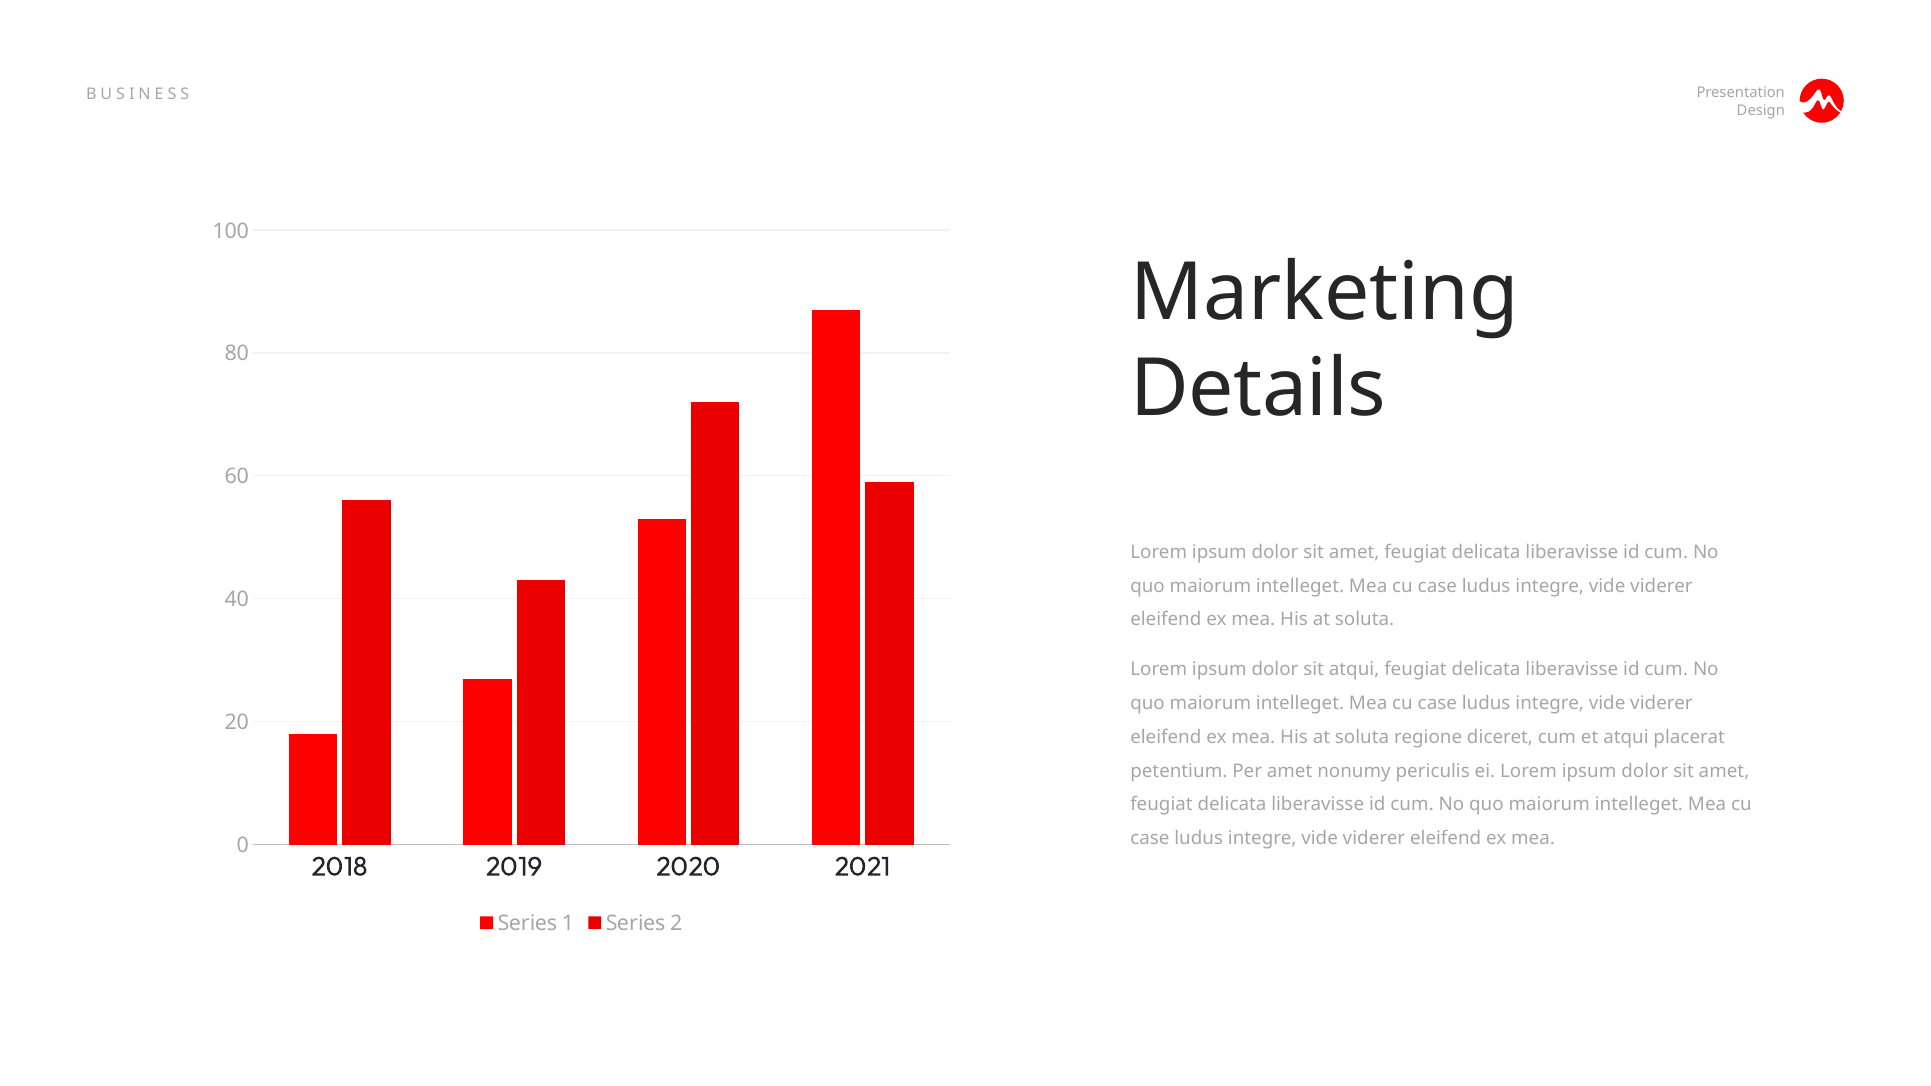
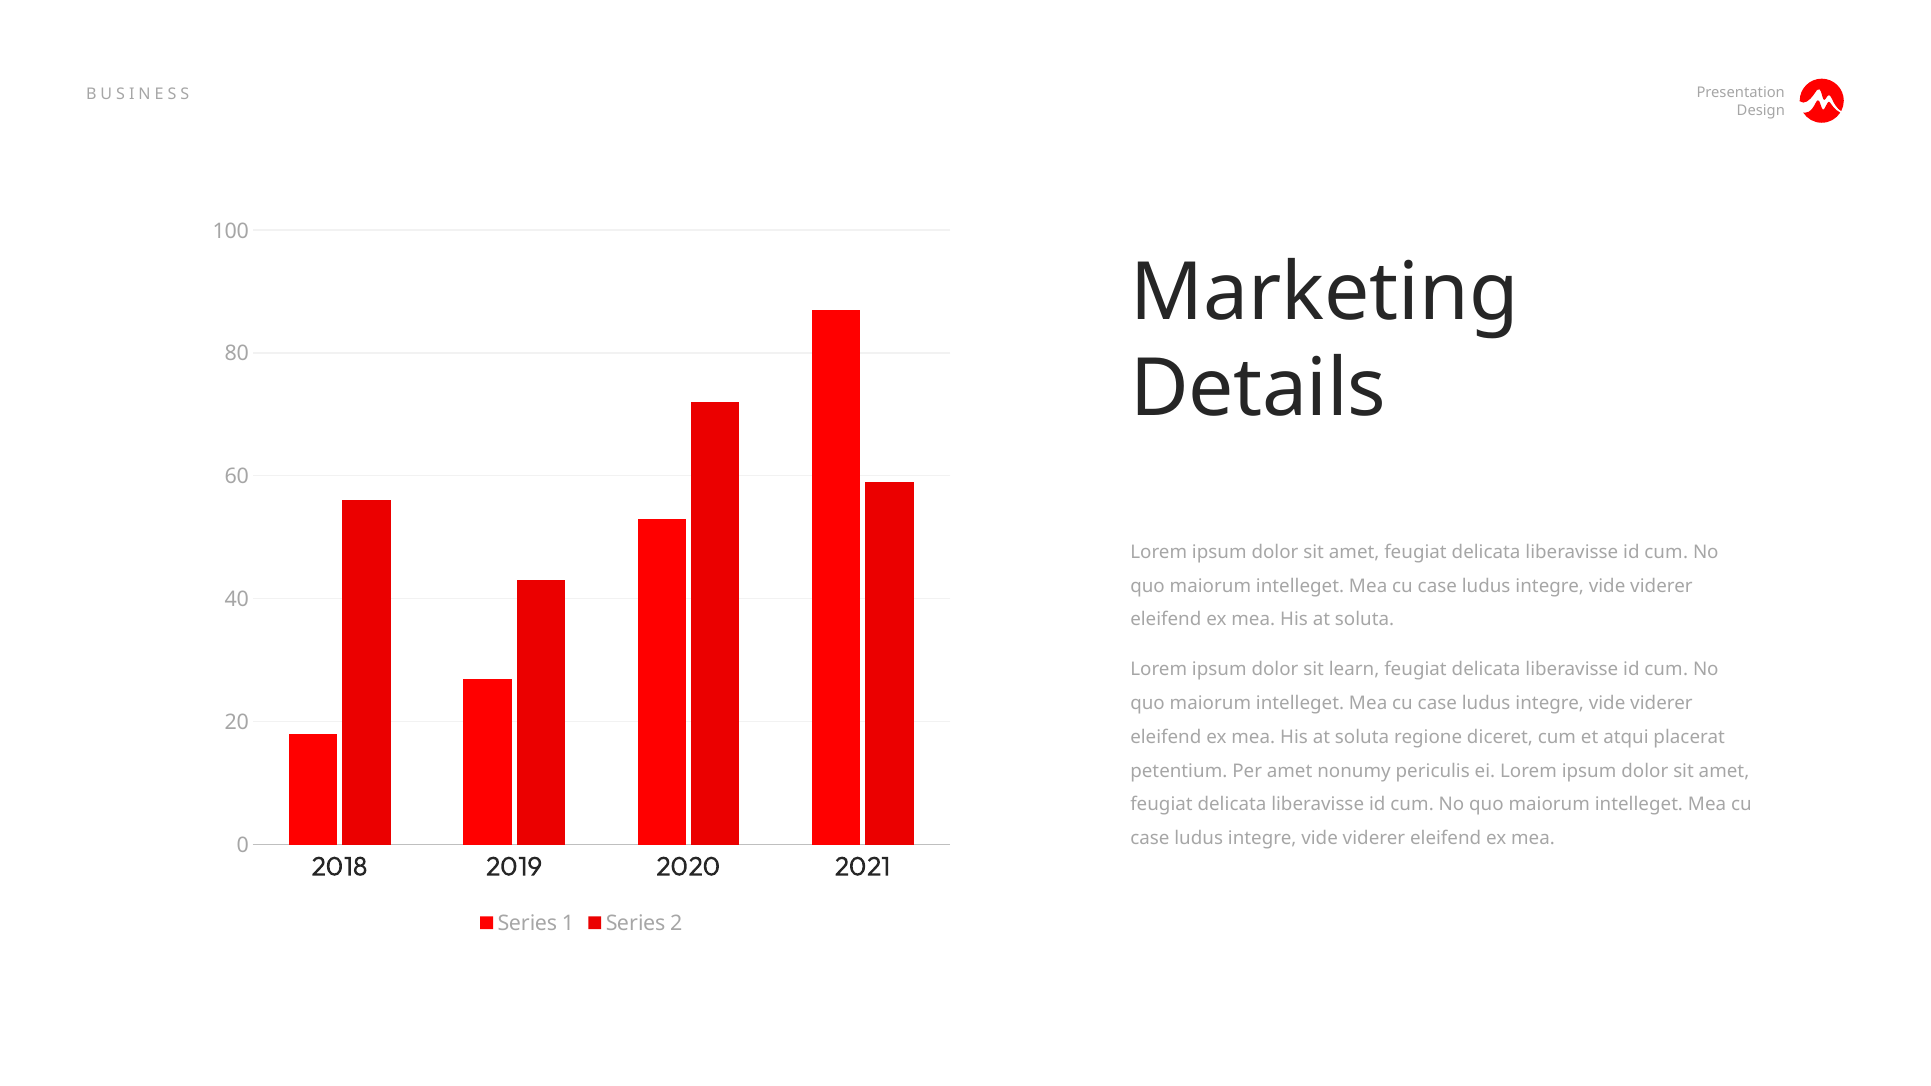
sit atqui: atqui -> learn
